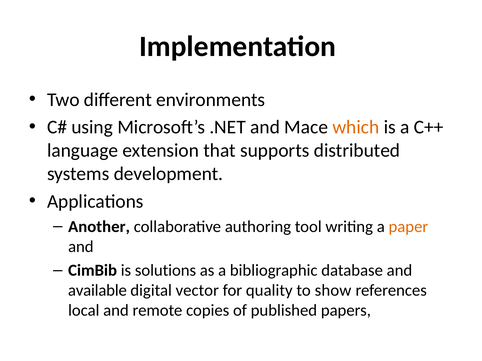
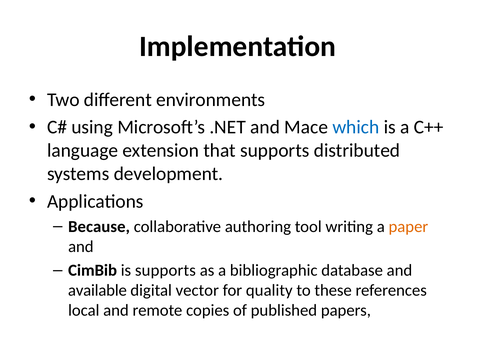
which colour: orange -> blue
Another: Another -> Because
is solutions: solutions -> supports
show: show -> these
